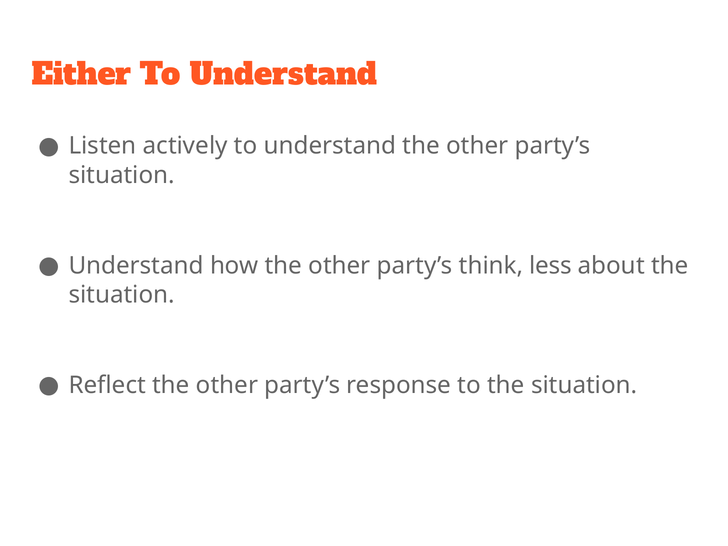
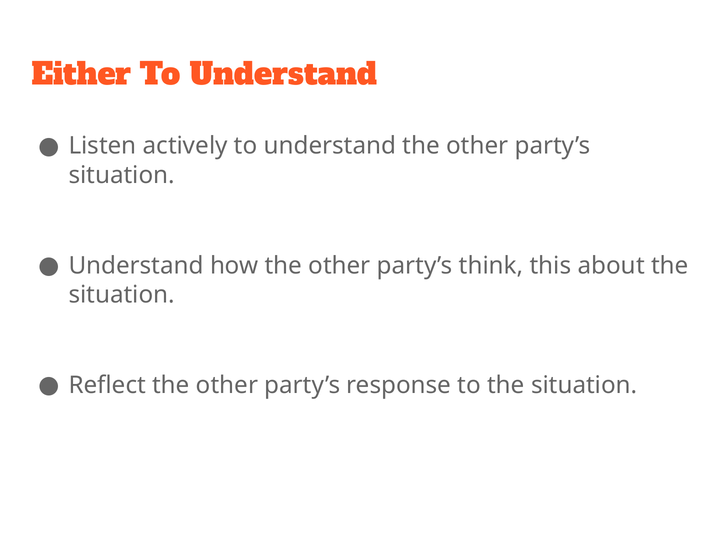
less: less -> this
